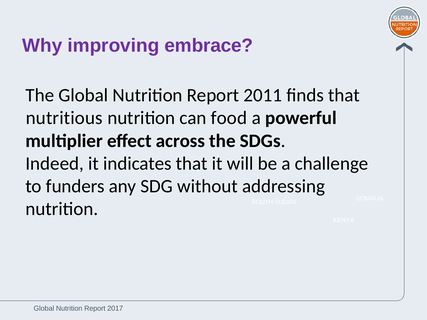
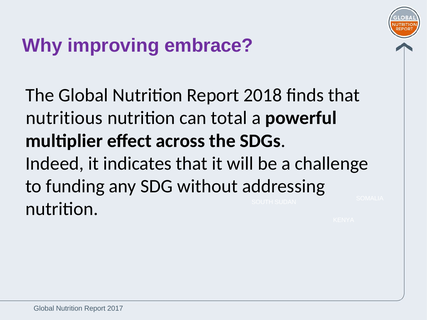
2011: 2011 -> 2018
food: food -> total
funders: funders -> funding
